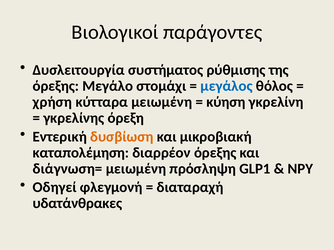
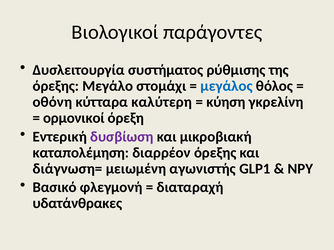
χρήση: χρήση -> οθόνη
κύτταρα μειωμένη: μειωμένη -> καλύτερη
γκρελίνης: γκρελίνης -> ορμονικοί
δυσβίωση colour: orange -> purple
πρόσληψη: πρόσληψη -> αγωνιστής
Οδηγεί: Οδηγεί -> Βασικό
